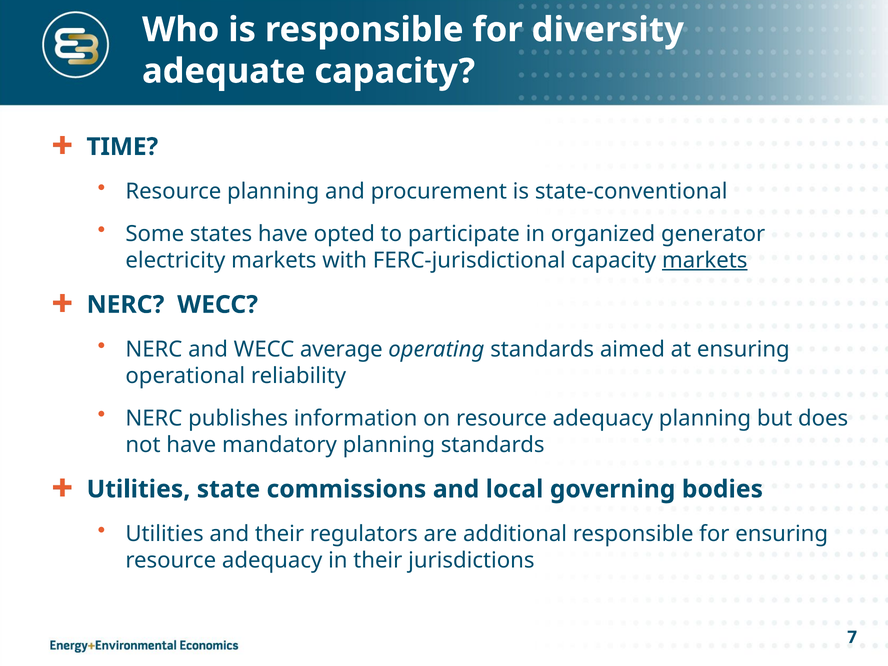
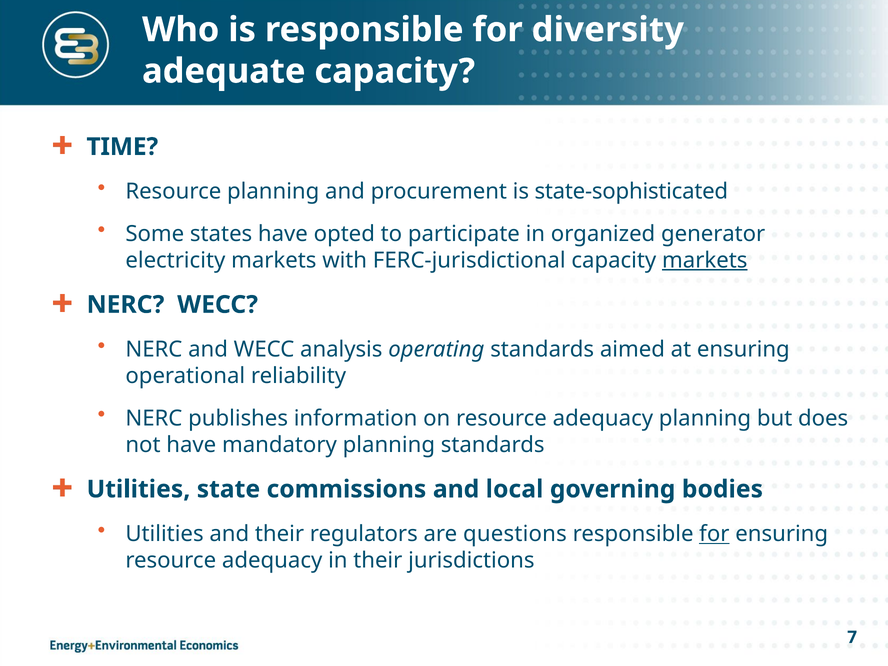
state-conventional: state-conventional -> state-sophisticated
average: average -> analysis
additional: additional -> questions
for at (714, 534) underline: none -> present
